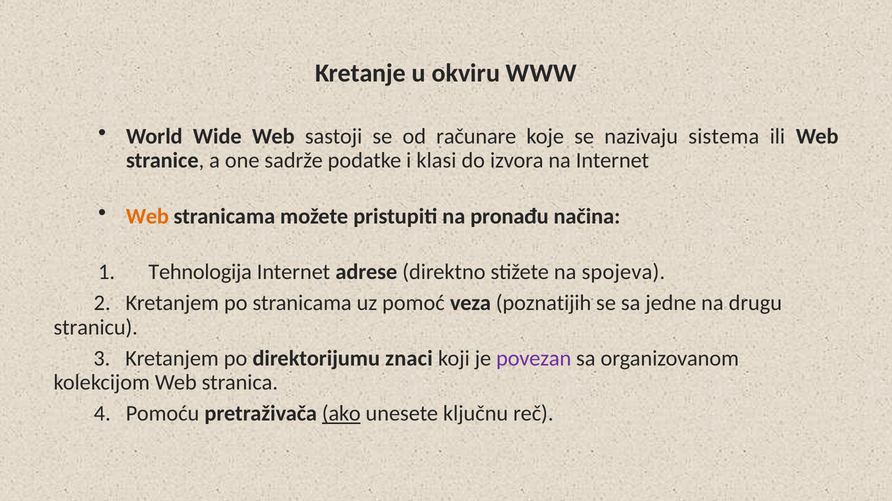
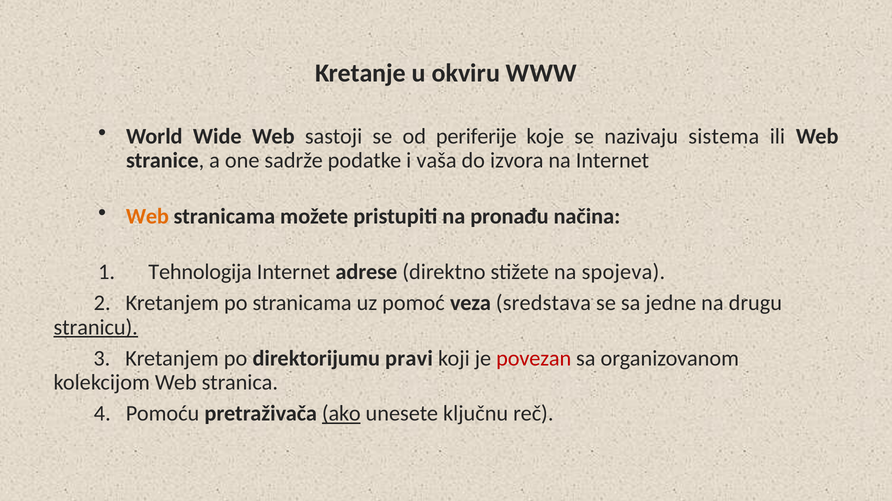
računare: računare -> periferije
klasi: klasi -> vaša
poznatijih: poznatijih -> sredstava
stranicu underline: none -> present
znaci: znaci -> pravi
povezan colour: purple -> red
